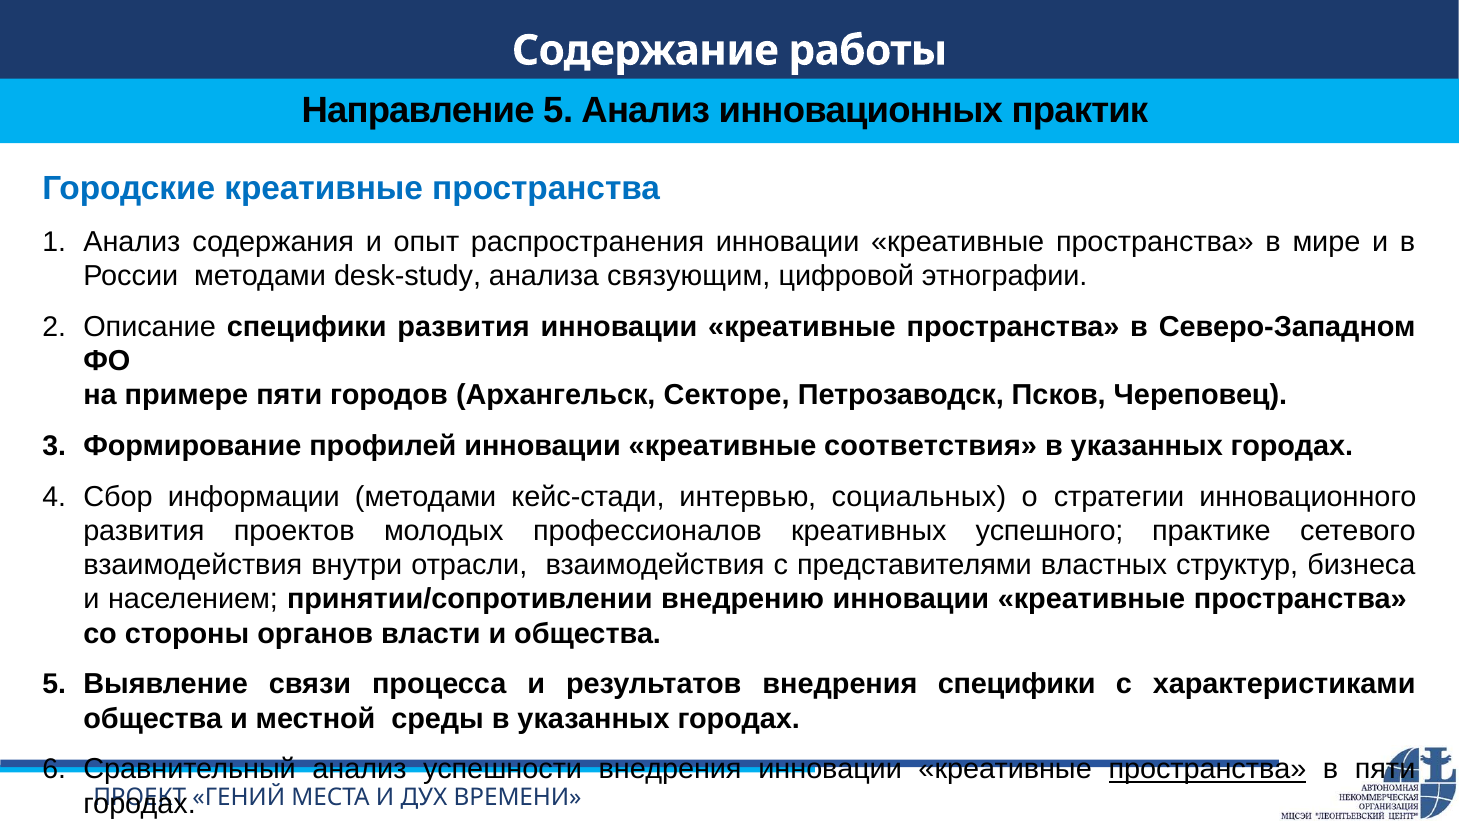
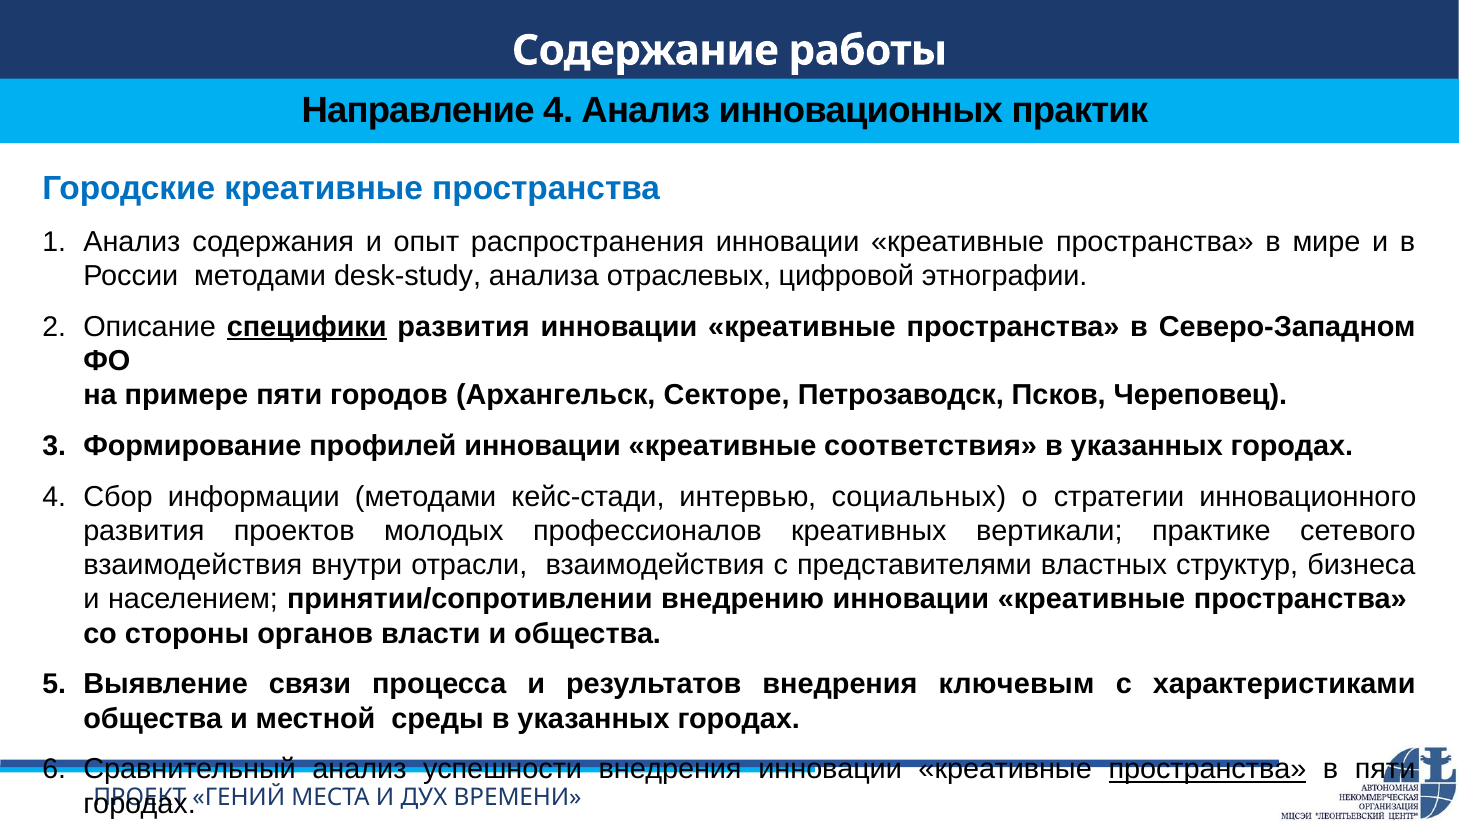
Направление 5: 5 -> 4
связующим: связующим -> отраслевых
специфики at (307, 327) underline: none -> present
успешного: успешного -> вертикали
внедрения специфики: специфики -> ключевым
